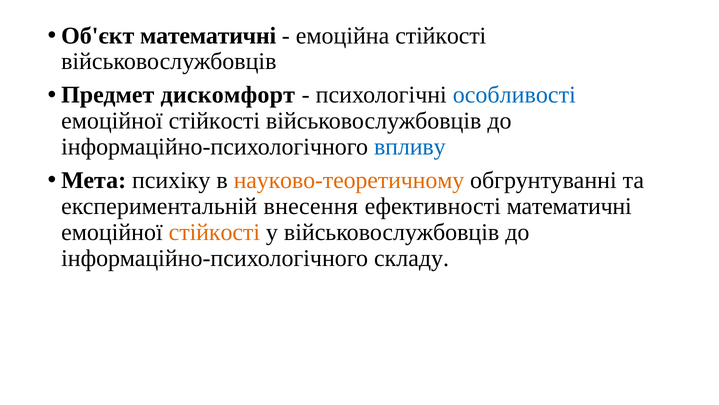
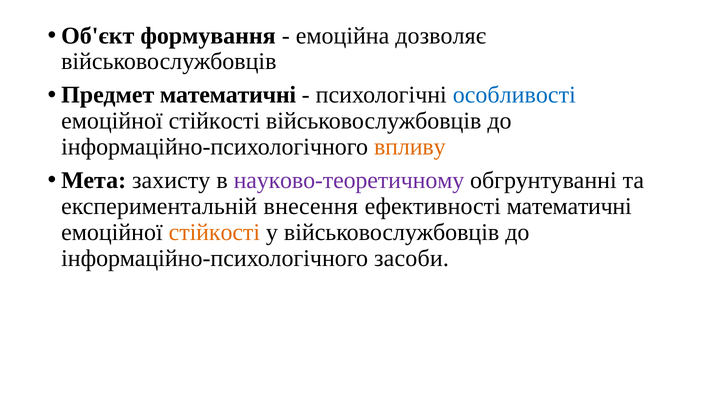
Об'єкт математичні: математичні -> формування
стійкості: стійкості -> дозволяє
Предмет дискомфорт: дискомфорт -> математичні
впливу colour: blue -> orange
психіку: психіку -> захисту
науково-теоретичному colour: orange -> purple
складу: складу -> засоби
